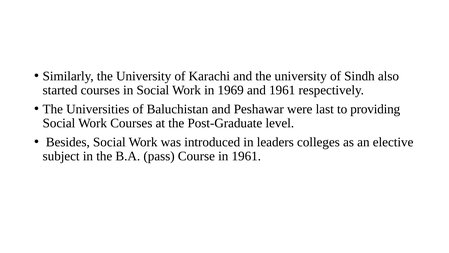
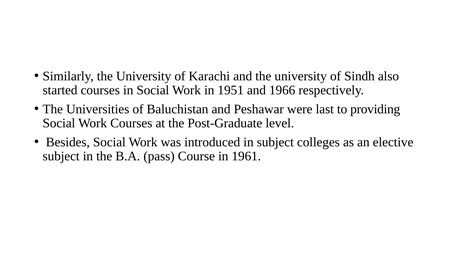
1969: 1969 -> 1951
and 1961: 1961 -> 1966
in leaders: leaders -> subject
